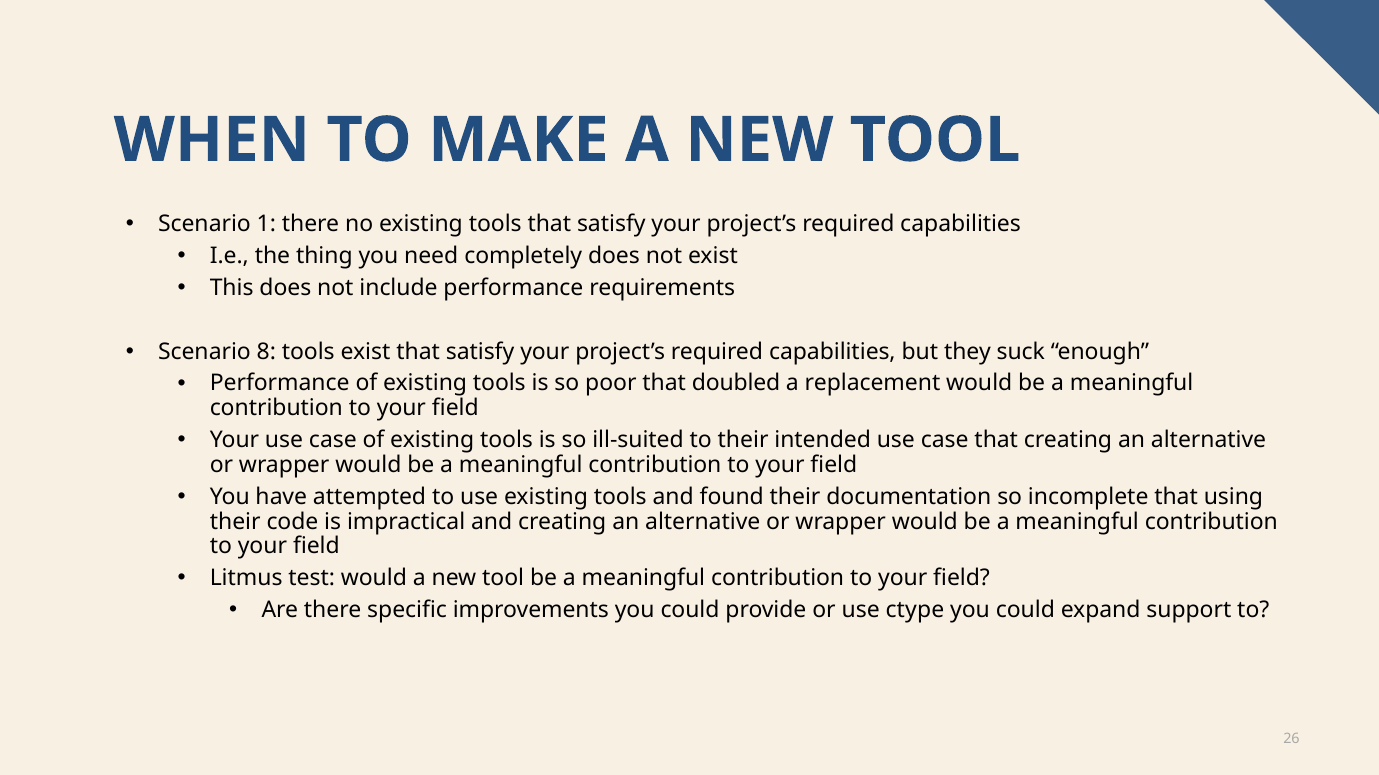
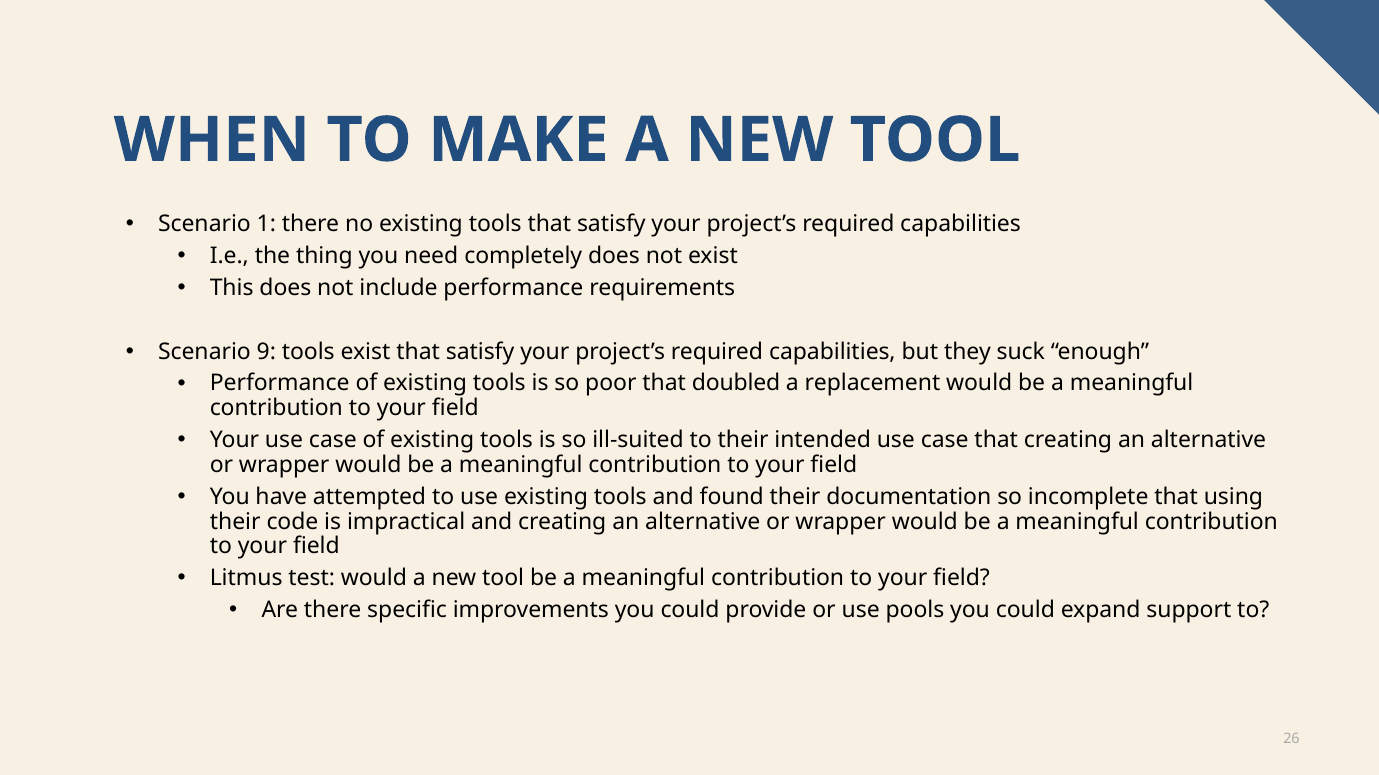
8: 8 -> 9
ctype: ctype -> pools
